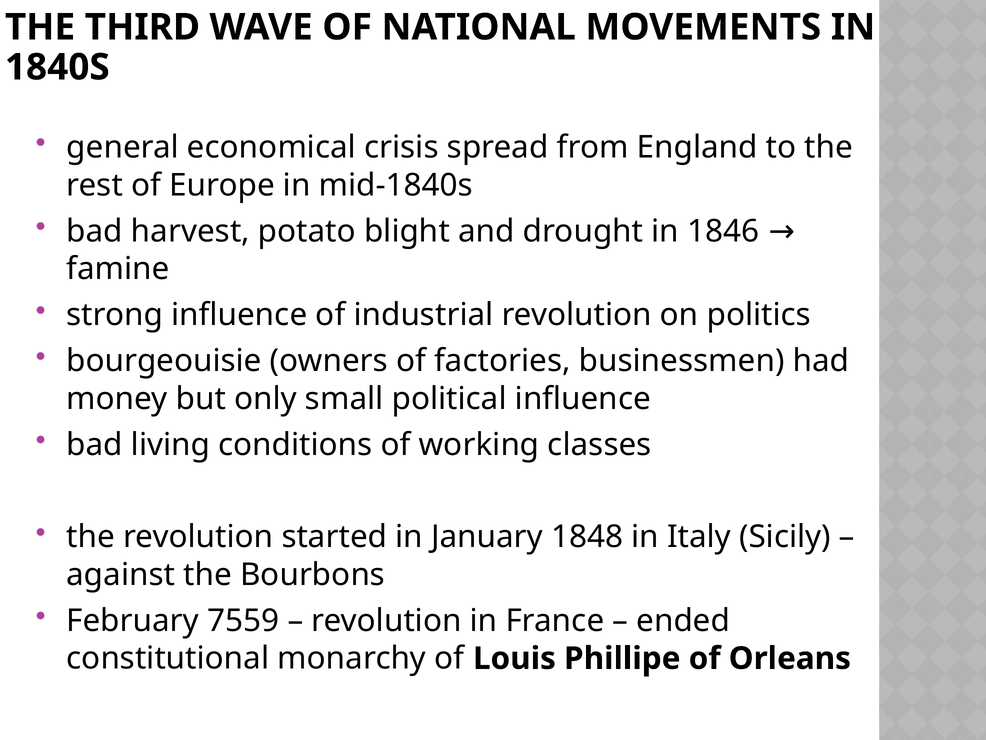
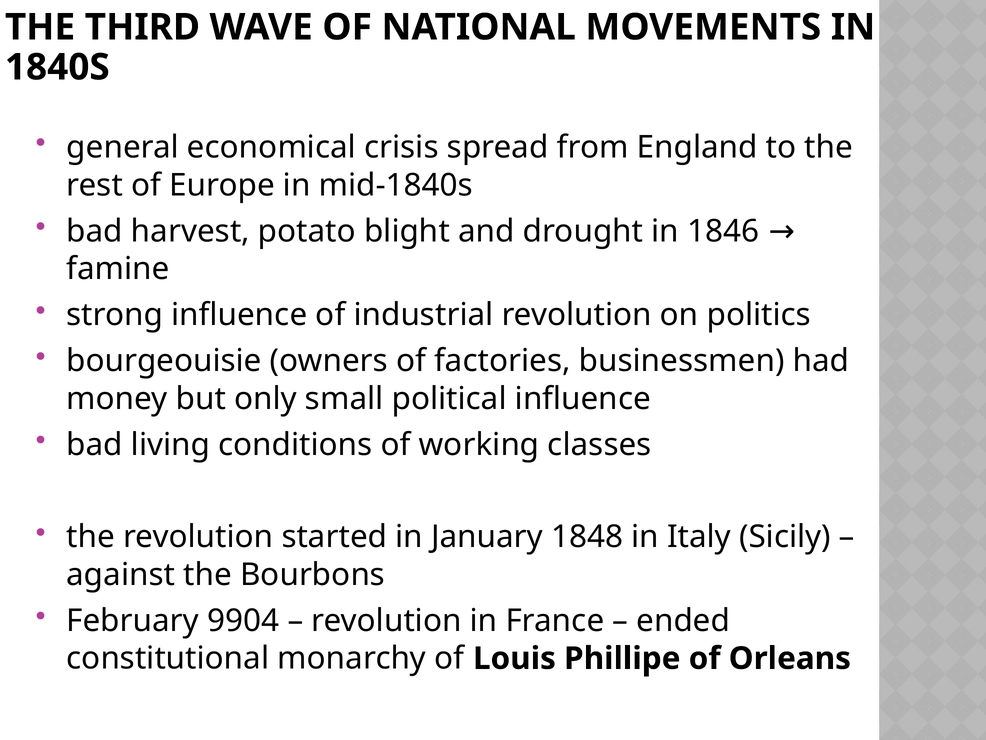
7559: 7559 -> 9904
